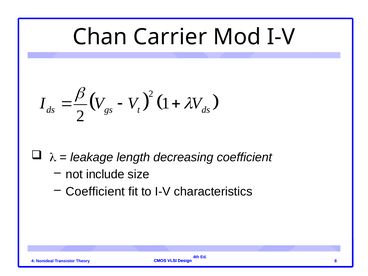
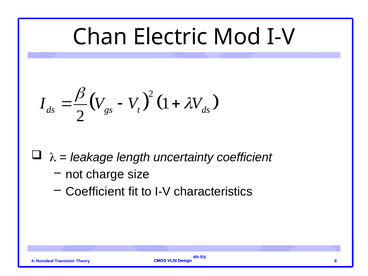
Carrier: Carrier -> Electric
decreasing: decreasing -> uncertainty
include: include -> charge
